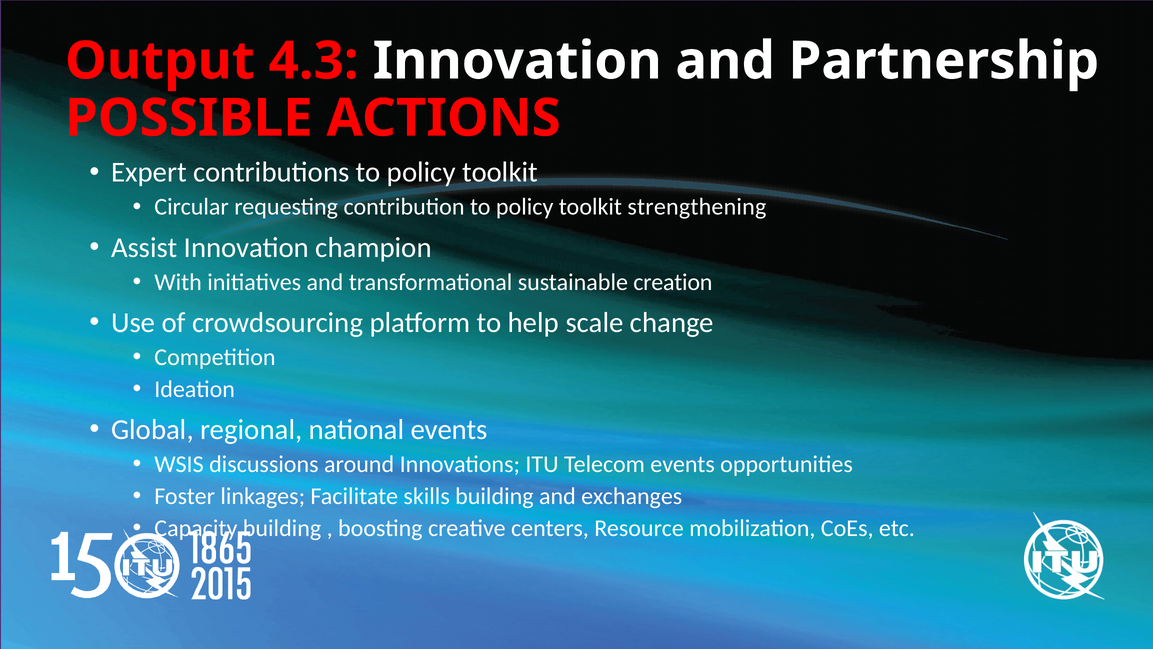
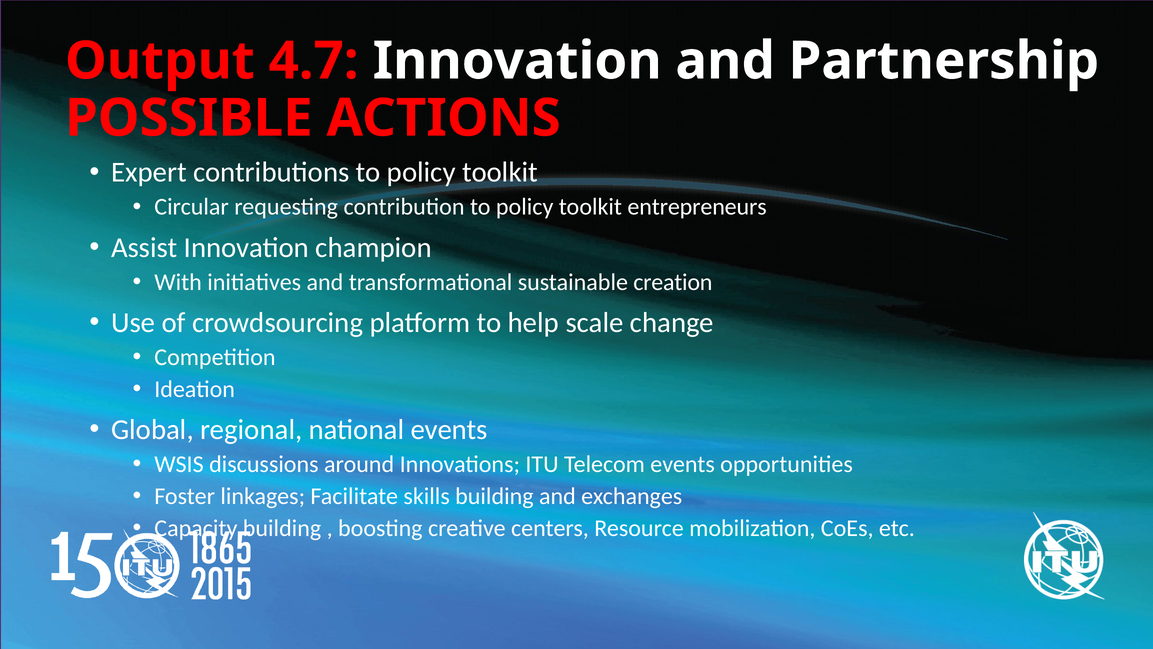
4.3: 4.3 -> 4.7
strengthening: strengthening -> entrepreneurs
